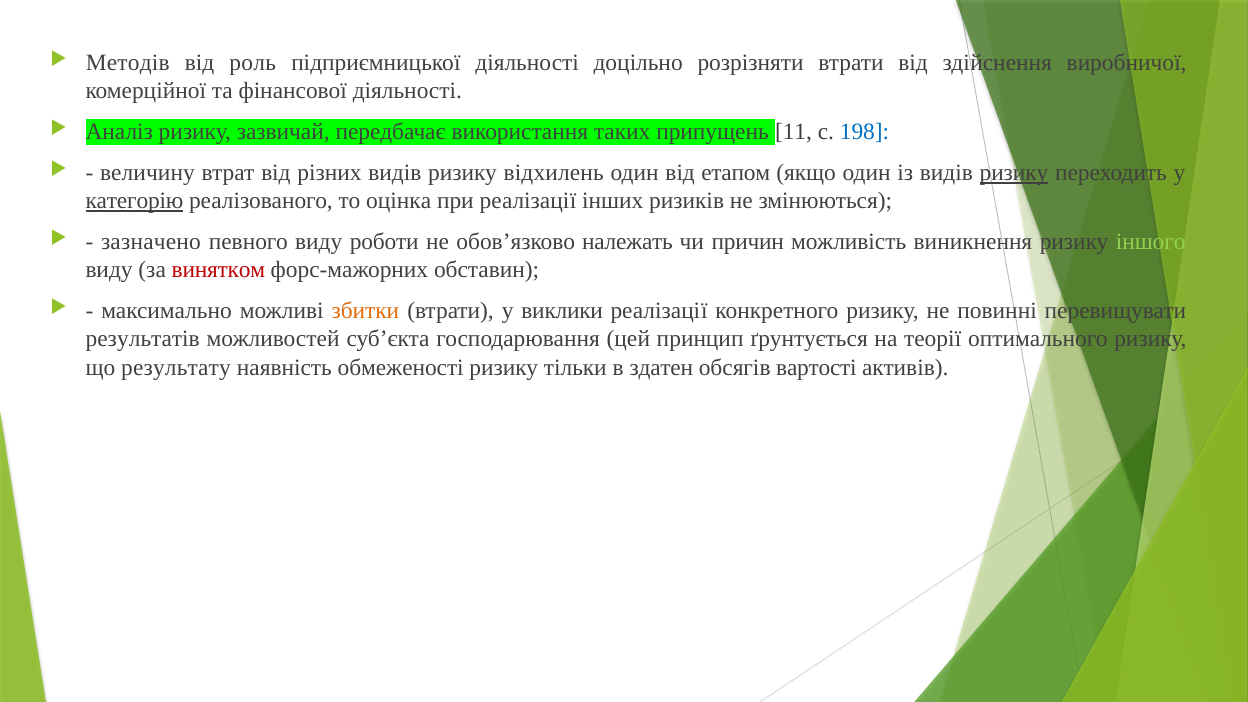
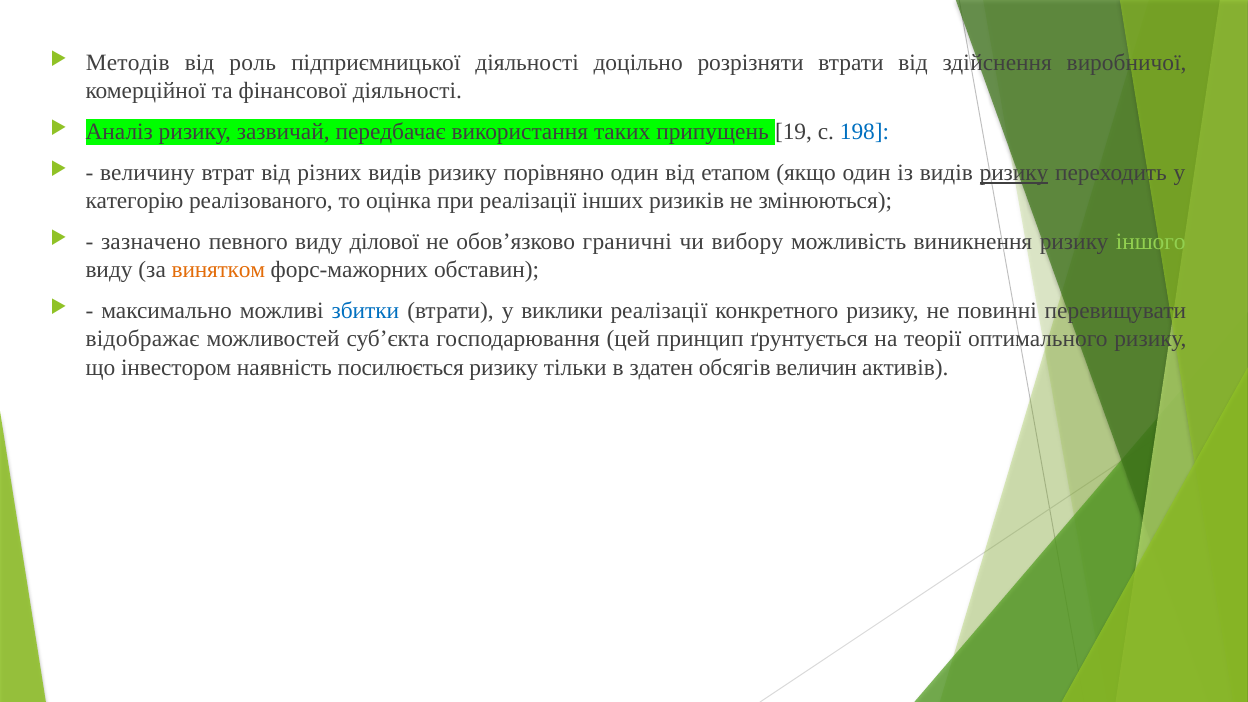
11: 11 -> 19
відхилень: відхилень -> порівняно
категорію underline: present -> none
роботи: роботи -> ділової
належать: належать -> граничні
причин: причин -> вибору
винятком colour: red -> orange
збитки colour: orange -> blue
результатів: результатів -> відображає
результату: результату -> інвестором
обмеженості: обмеженості -> посилюється
вартості: вартості -> величин
